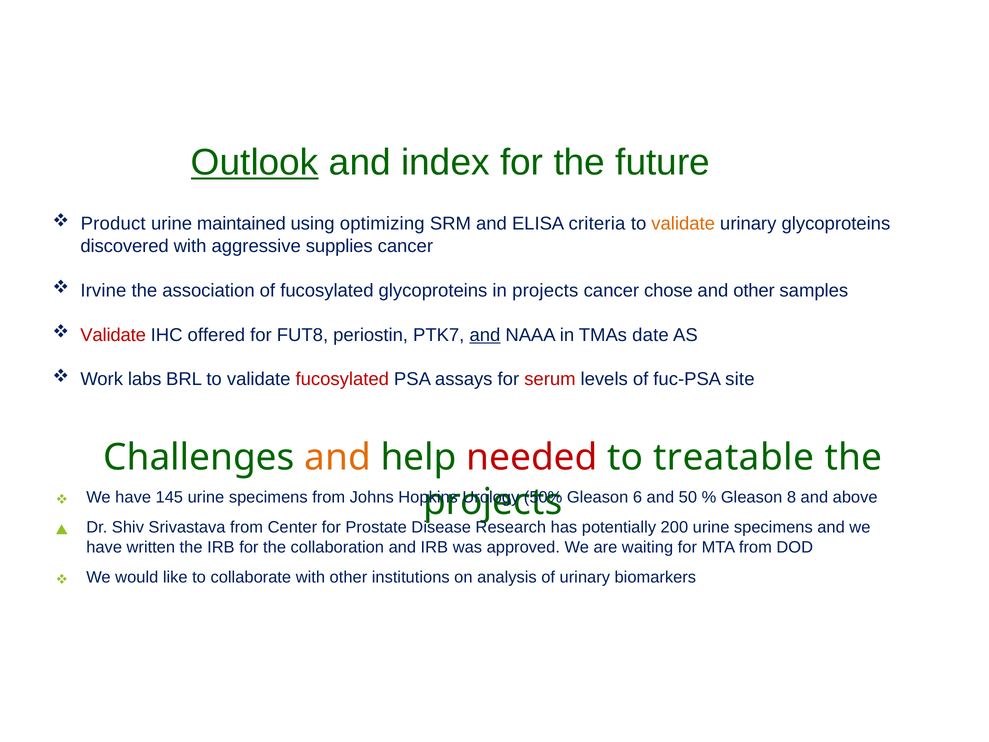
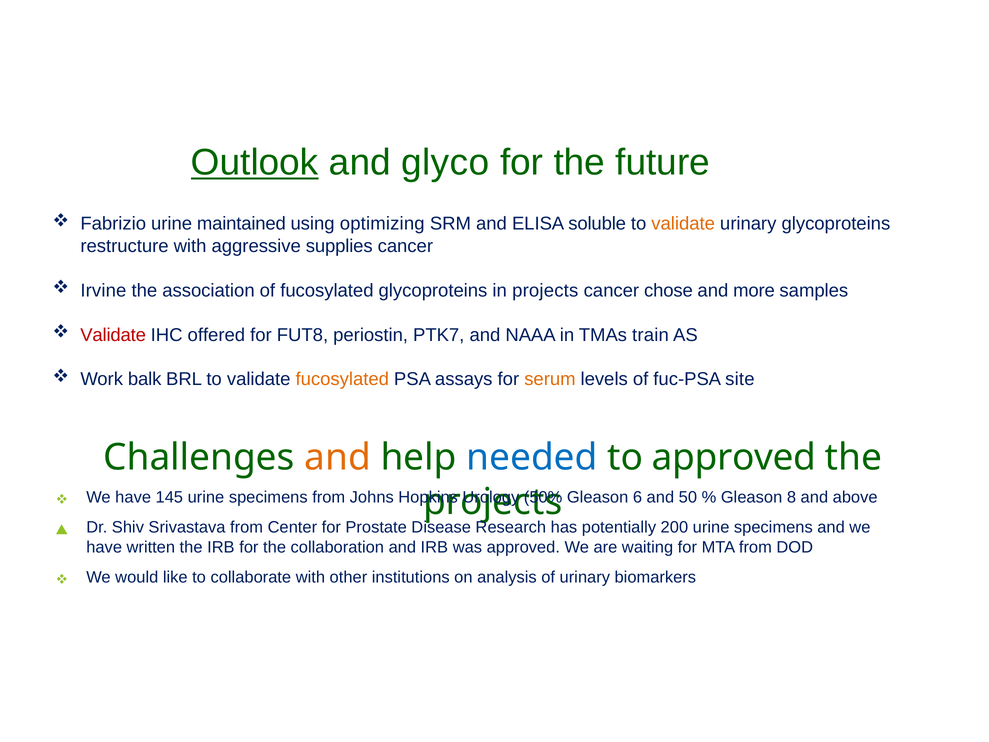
index: index -> glyco
Product: Product -> Fabrizio
criteria: criteria -> soluble
discovered: discovered -> restructure
and other: other -> more
and at (485, 335) underline: present -> none
date: date -> train
labs: labs -> balk
fucosylated at (342, 379) colour: red -> orange
serum colour: red -> orange
needed colour: red -> blue
to treatable: treatable -> approved
